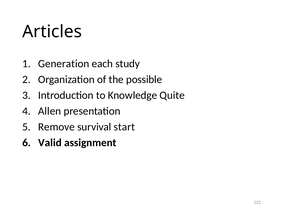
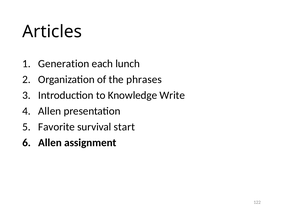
study: study -> lunch
possible: possible -> phrases
Quite: Quite -> Write
Remove: Remove -> Favorite
Valid at (50, 143): Valid -> Allen
